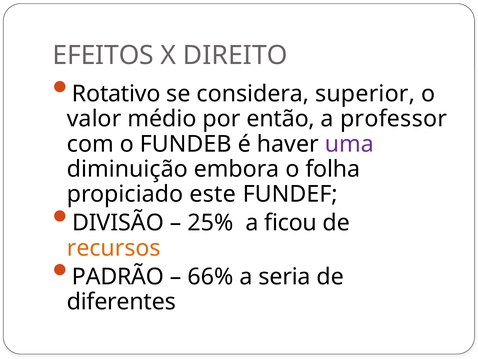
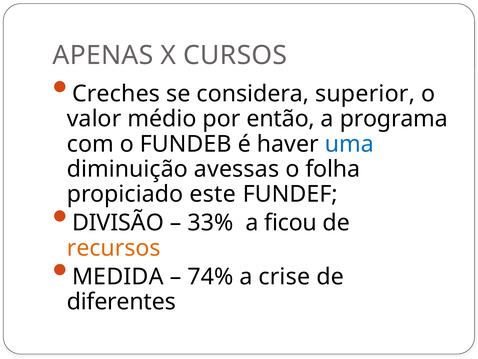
EFEITOS: EFEITOS -> APENAS
DIREITO: DIREITO -> CURSOS
Rotativo: Rotativo -> Creches
professor: professor -> programa
uma colour: purple -> blue
embora: embora -> avessas
25%: 25% -> 33%
PADRÃO: PADRÃO -> MEDIDA
66%: 66% -> 74%
seria: seria -> crise
